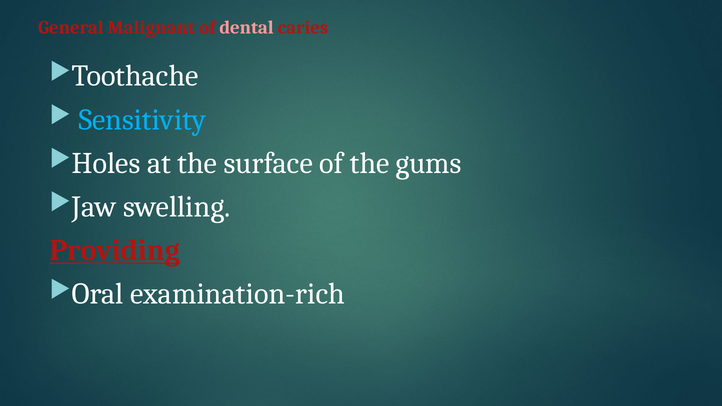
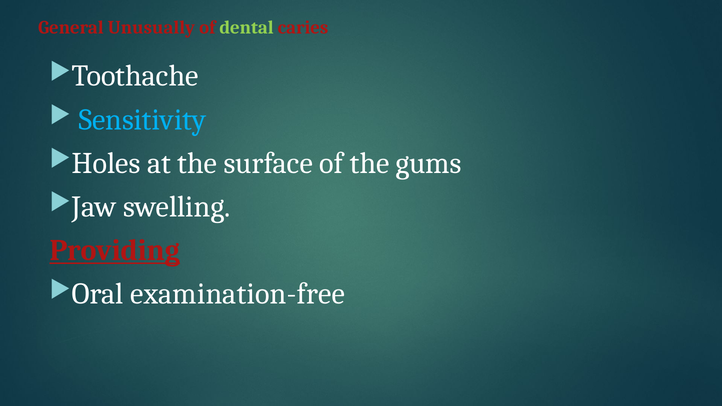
Malignant: Malignant -> Unusually
dental colour: pink -> light green
examination-rich: examination-rich -> examination-free
